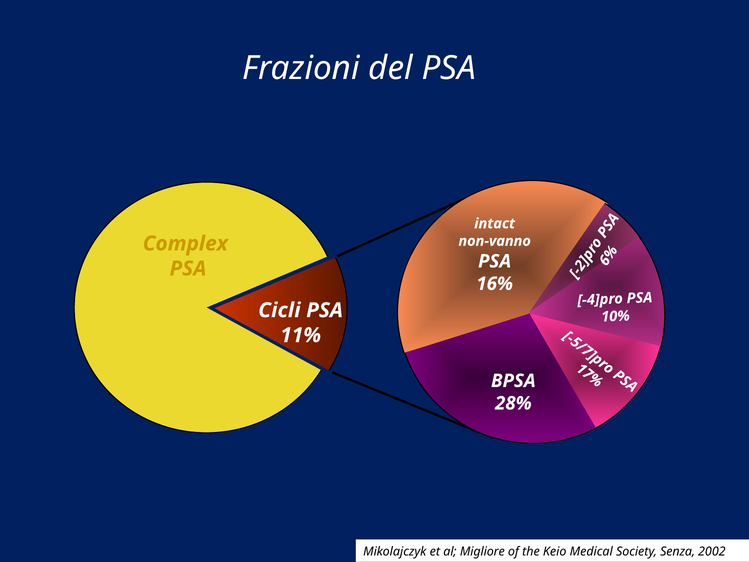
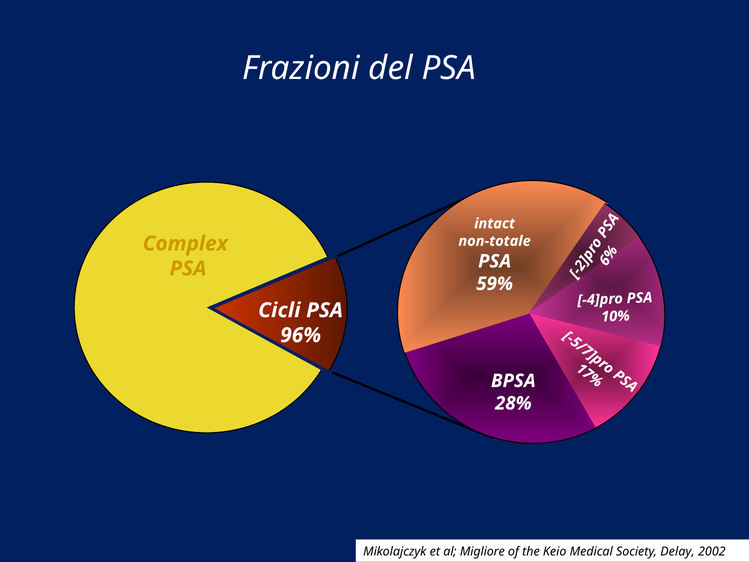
non-vanno: non-vanno -> non-totale
16%: 16% -> 59%
11%: 11% -> 96%
Senza: Senza -> Delay
